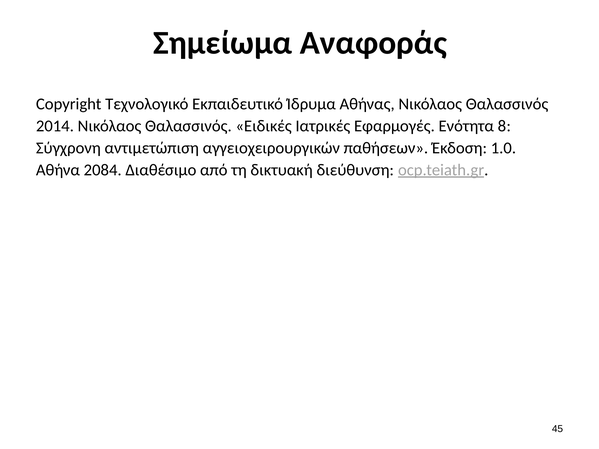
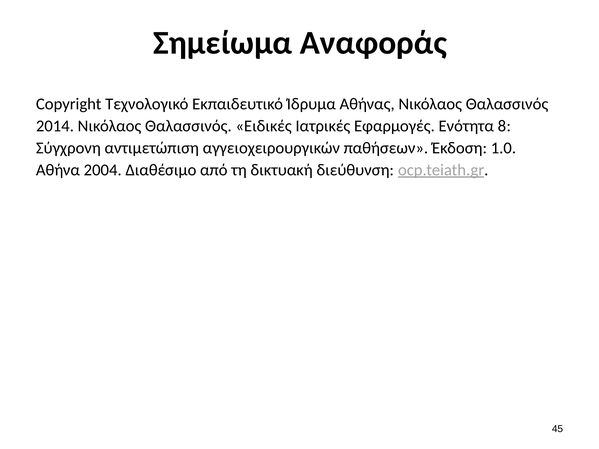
2084: 2084 -> 2004
